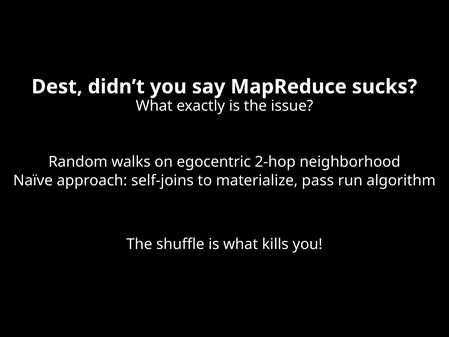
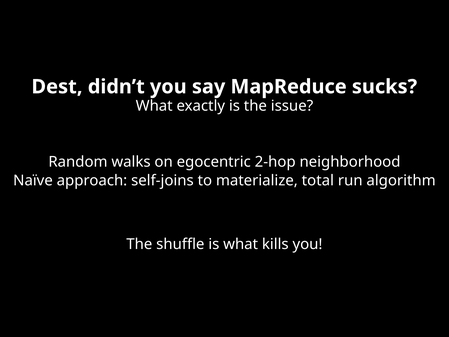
pass: pass -> total
